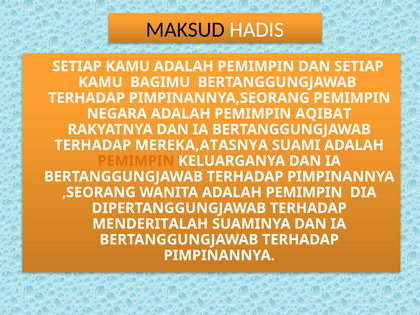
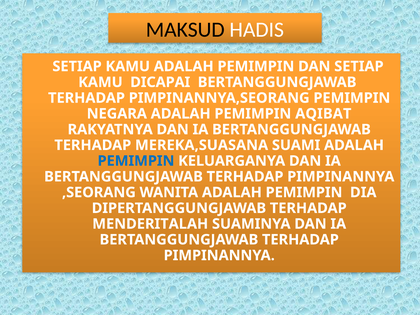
BAGIMU: BAGIMU -> DICAPAI
MEREKA,ATASNYA: MEREKA,ATASNYA -> MEREKA,SUASANA
PEMIMPIN at (136, 161) colour: orange -> blue
